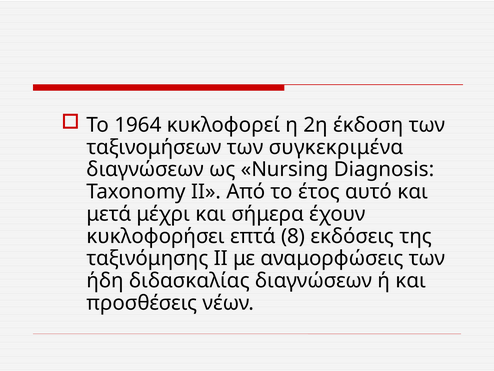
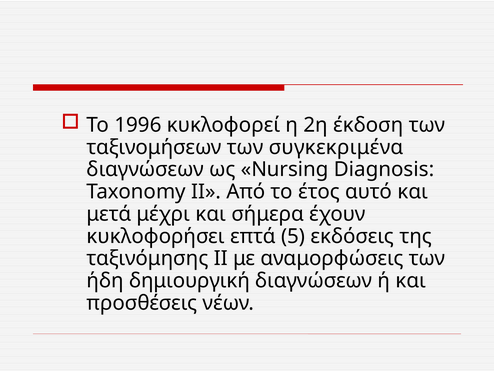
1964: 1964 -> 1996
8: 8 -> 5
διδασκαλίας: διδασκαλίας -> δημιουργική
